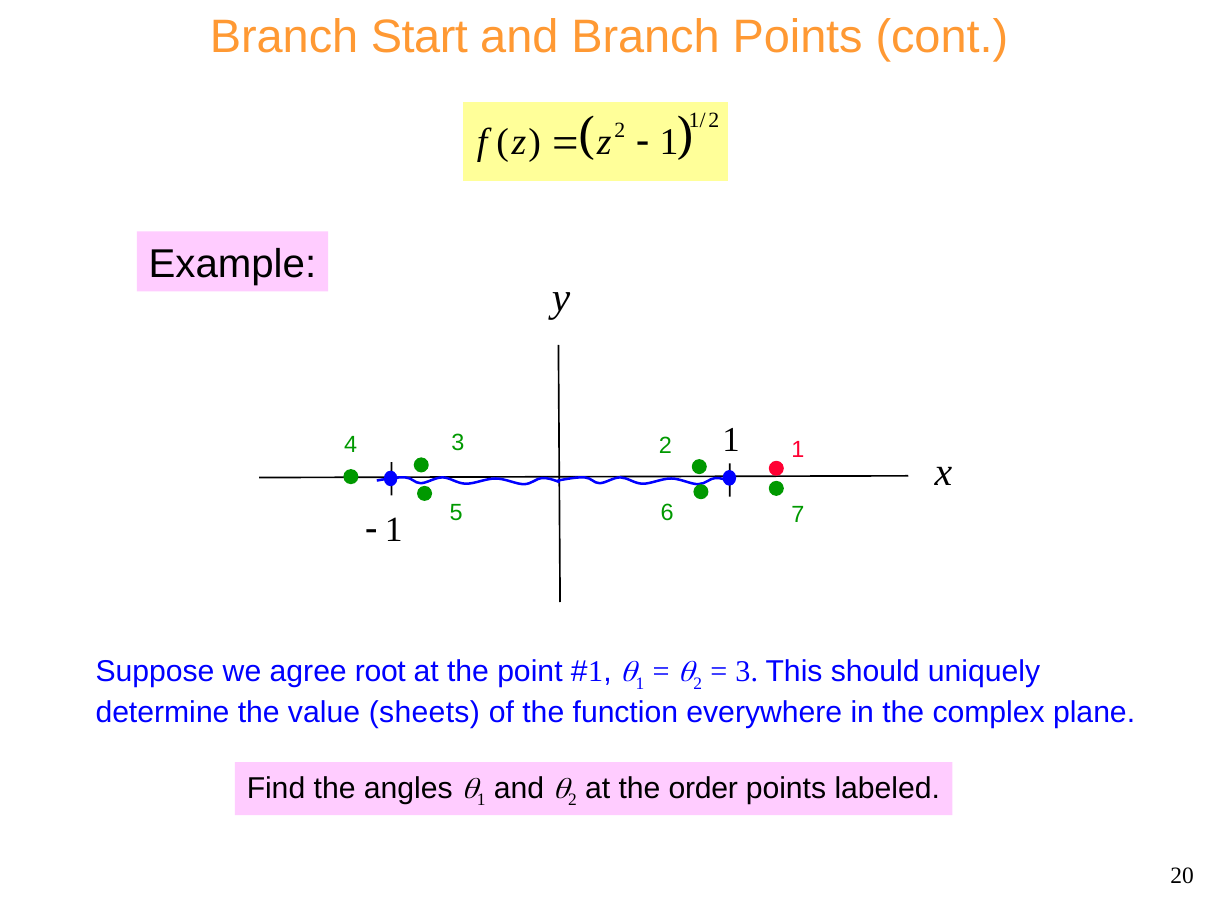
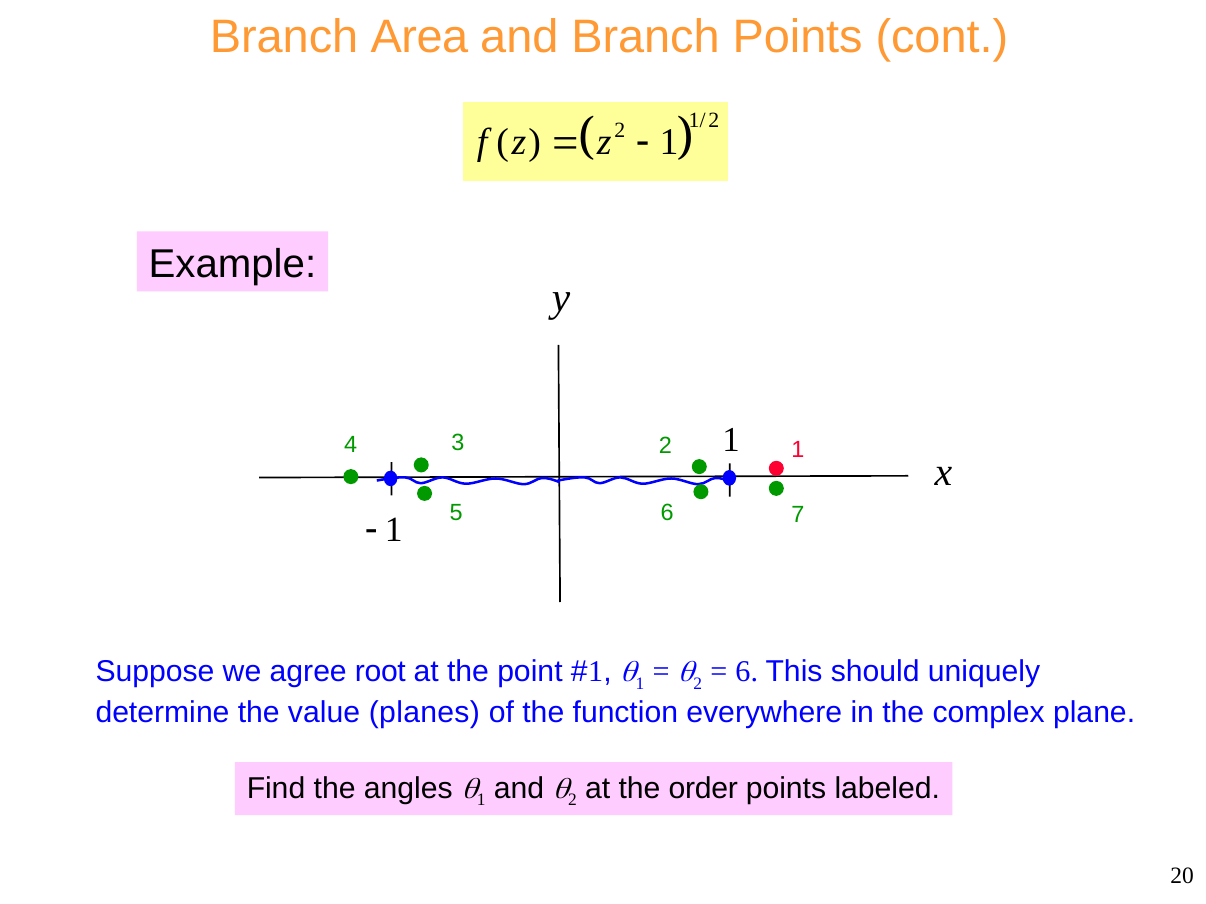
Start: Start -> Area
3 at (747, 672): 3 -> 6
sheets: sheets -> planes
